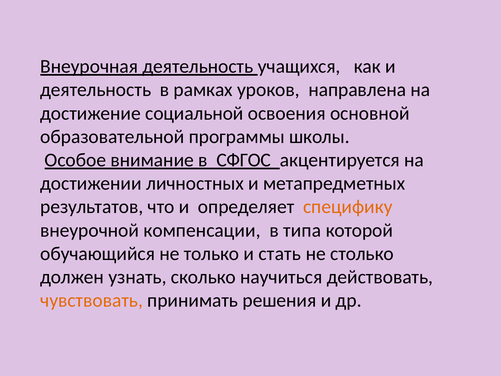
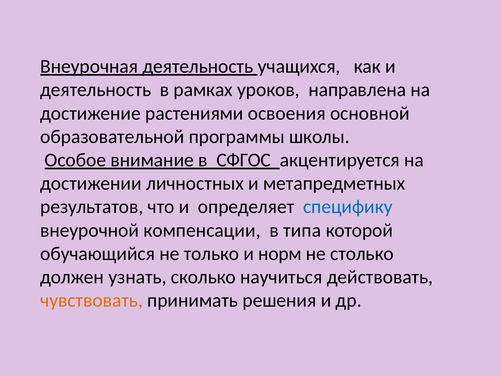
социальной: социальной -> растениями
специфику colour: orange -> blue
стать: стать -> норм
